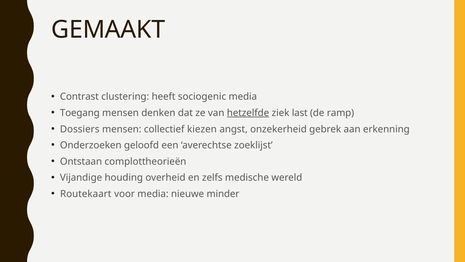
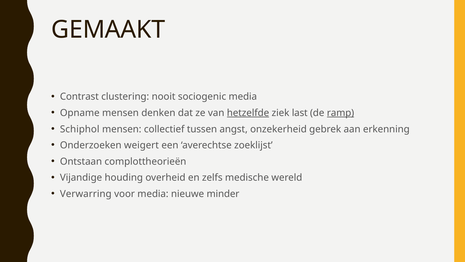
heeft: heeft -> nooit
Toegang: Toegang -> Opname
ramp underline: none -> present
Dossiers: Dossiers -> Schiphol
kiezen: kiezen -> tussen
geloofd: geloofd -> weigert
Routekaart: Routekaart -> Verwarring
